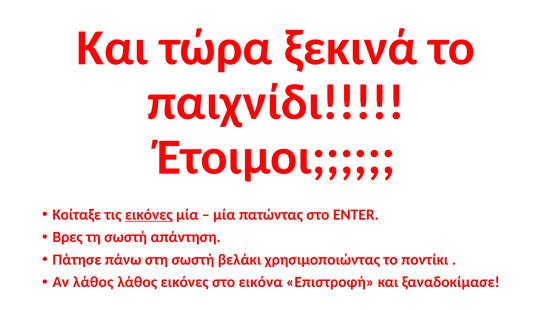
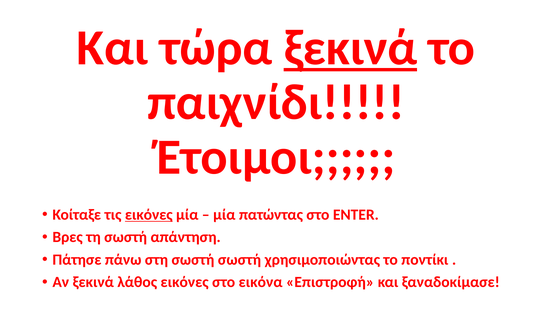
ξεκινά at (351, 48) underline: none -> present
σωστή βελάκι: βελάκι -> σωστή
Αν λάθος: λάθος -> ξεκινά
